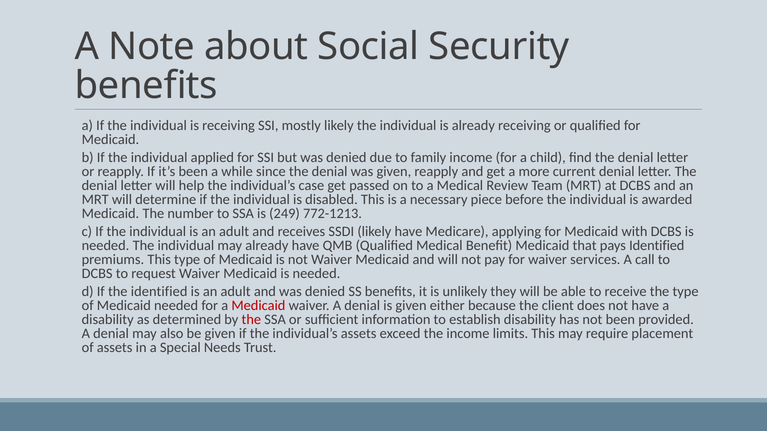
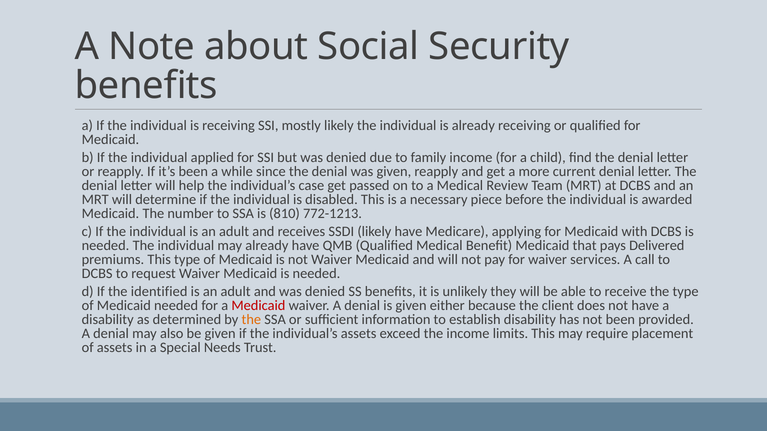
249: 249 -> 810
pays Identified: Identified -> Delivered
the at (251, 320) colour: red -> orange
